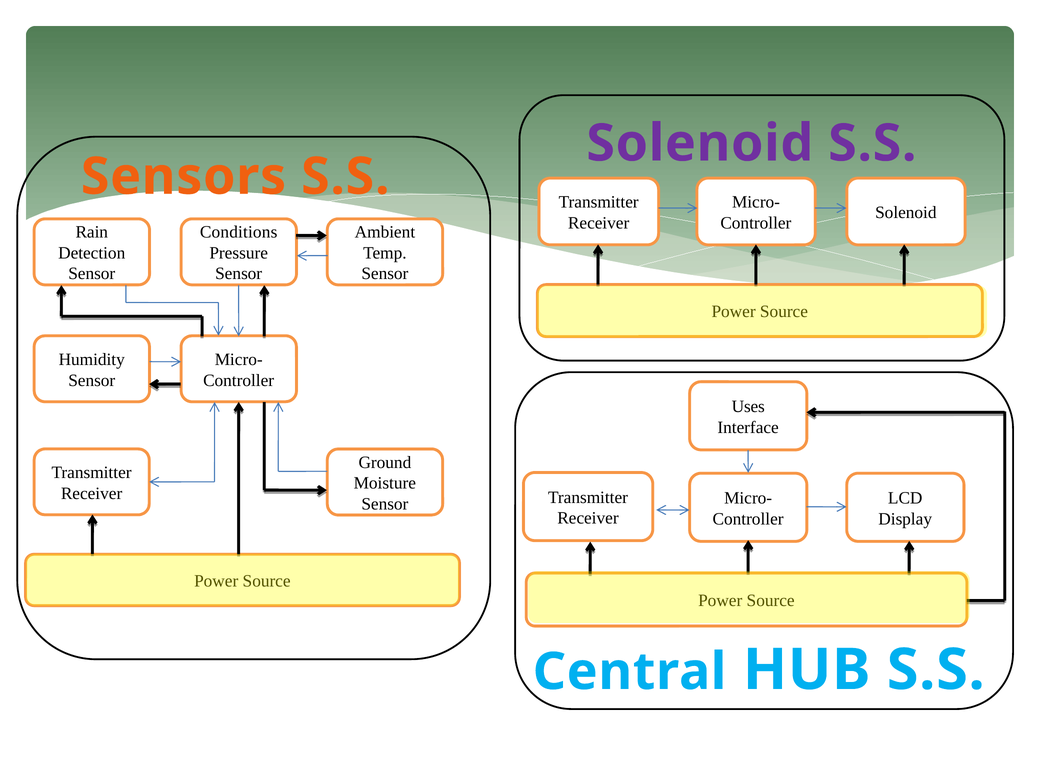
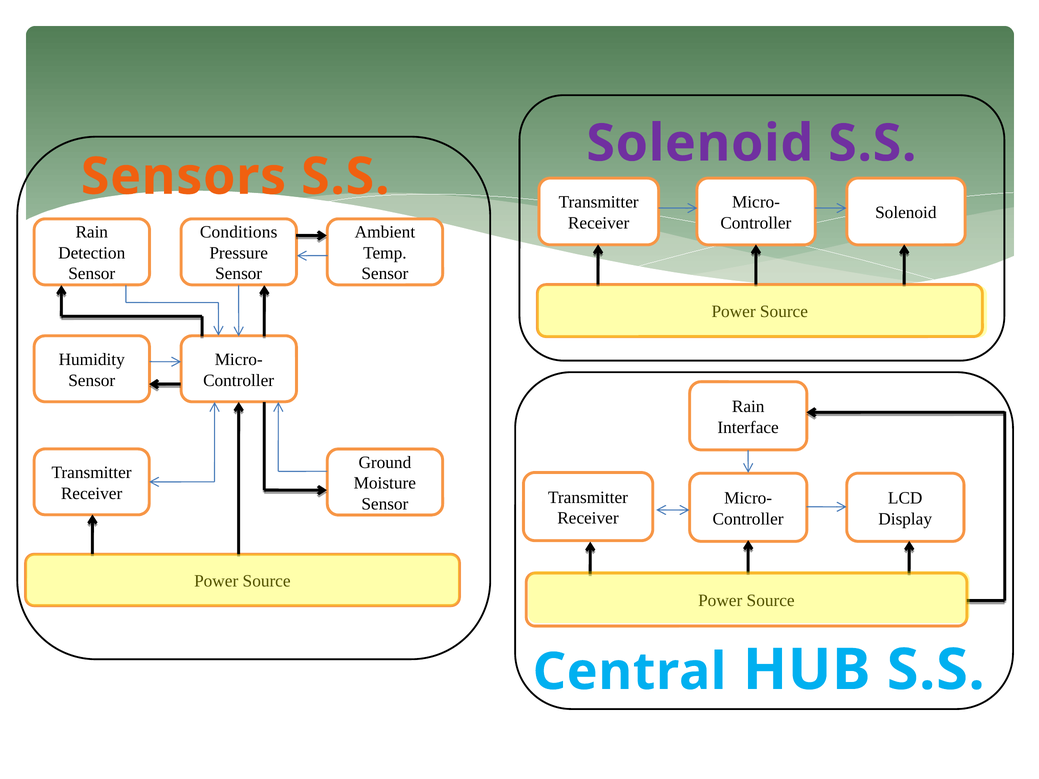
Uses at (748, 407): Uses -> Rain
